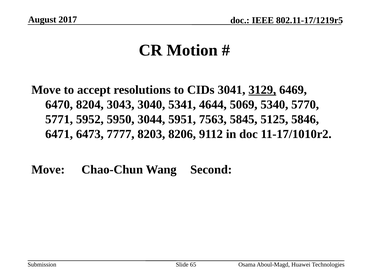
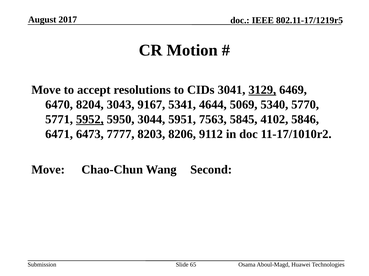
3040: 3040 -> 9167
5952 underline: none -> present
5125: 5125 -> 4102
